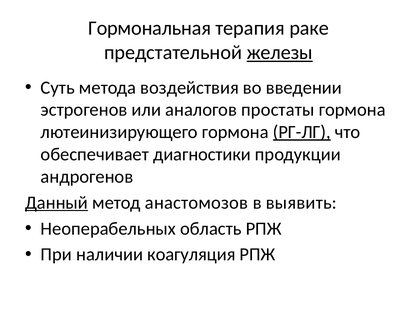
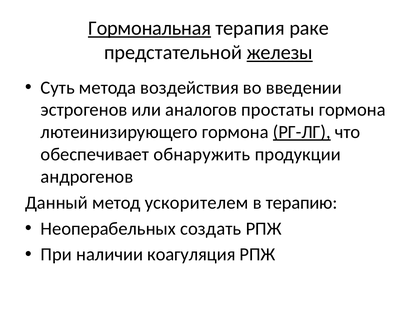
Гормональная underline: none -> present
диагностики: диагностики -> обнаружить
Данный underline: present -> none
анастомозов: анастомозов -> ускорителем
выявить: выявить -> терапию
область: область -> создать
